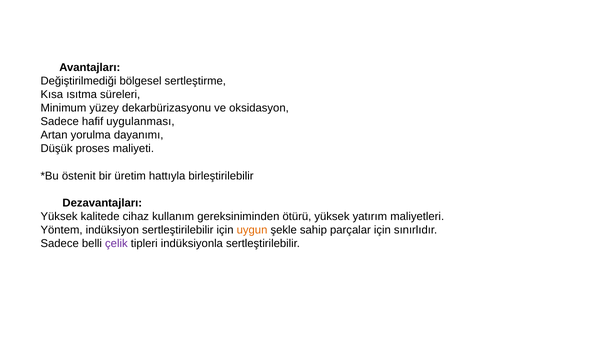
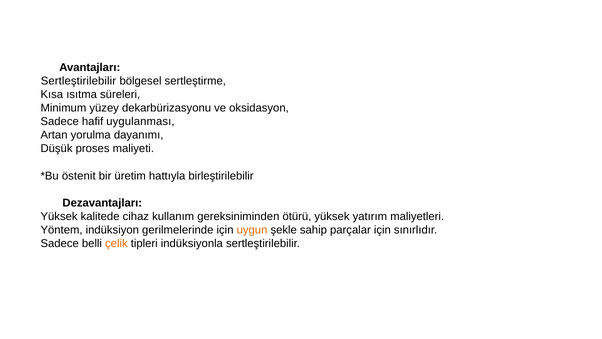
Değiştirilmediği at (79, 81): Değiştirilmediği -> Sertleştirilebilir
indüksiyon sertleştirilebilir: sertleştirilebilir -> gerilmelerinde
çelik colour: purple -> orange
